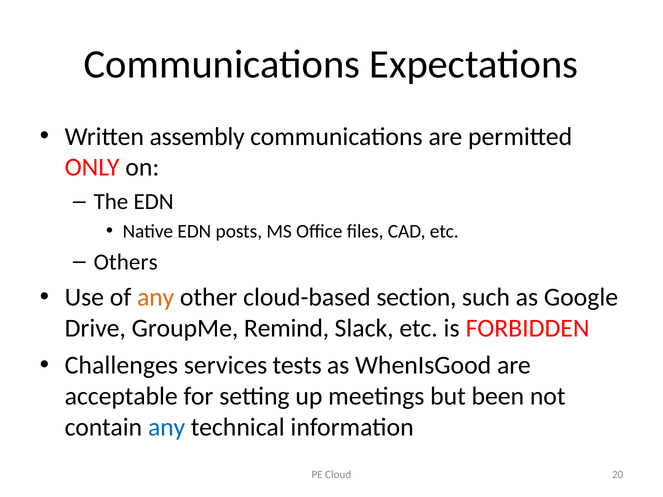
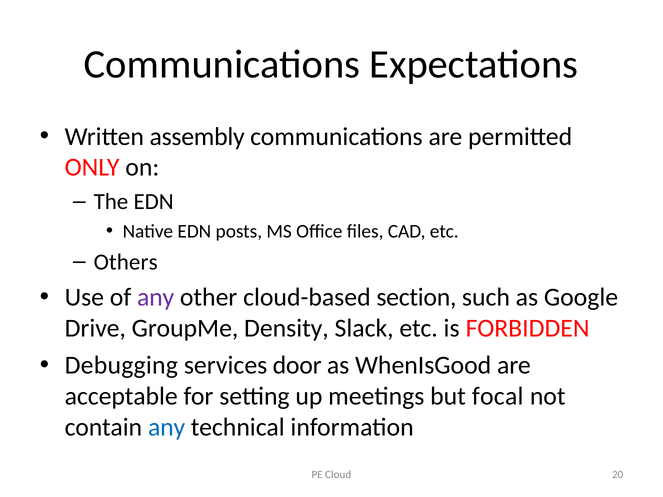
any at (156, 298) colour: orange -> purple
Remind: Remind -> Density
Challenges: Challenges -> Debugging
tests: tests -> door
been: been -> focal
